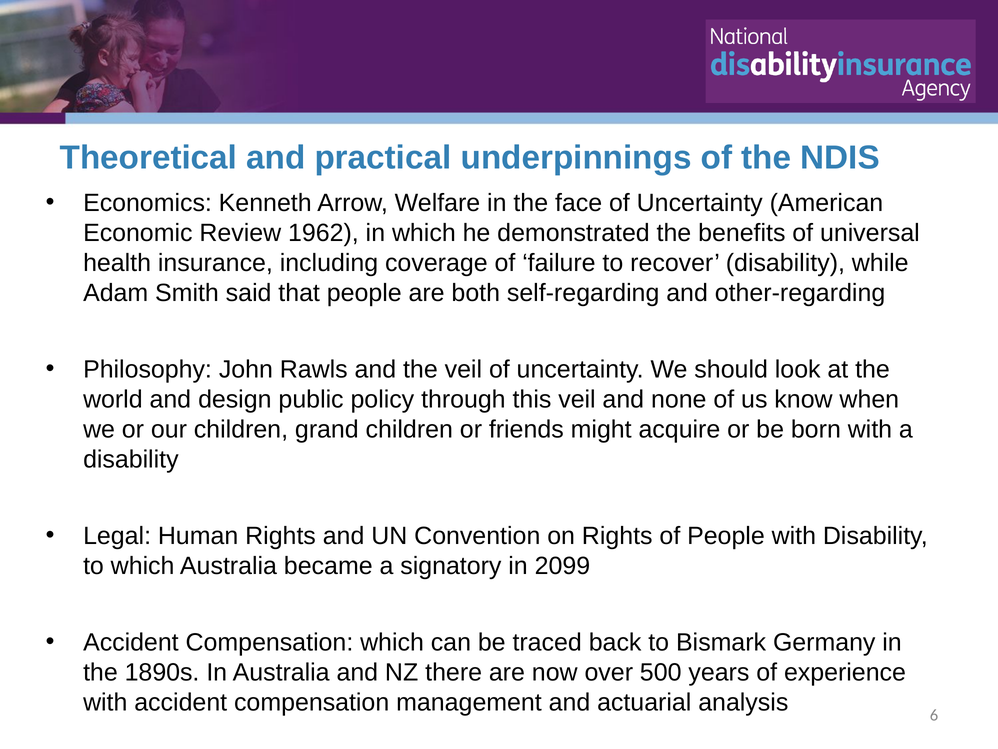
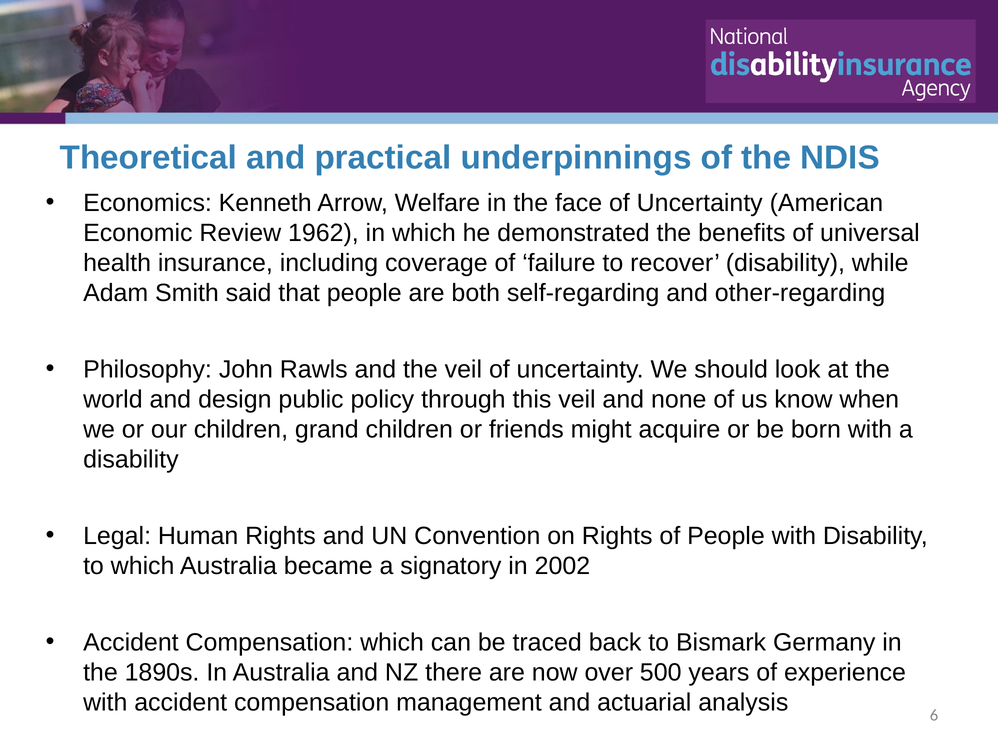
2099: 2099 -> 2002
